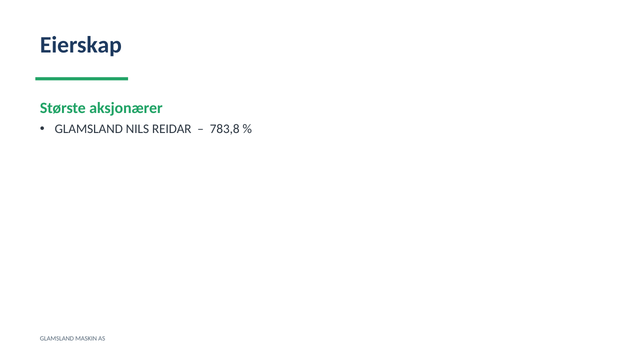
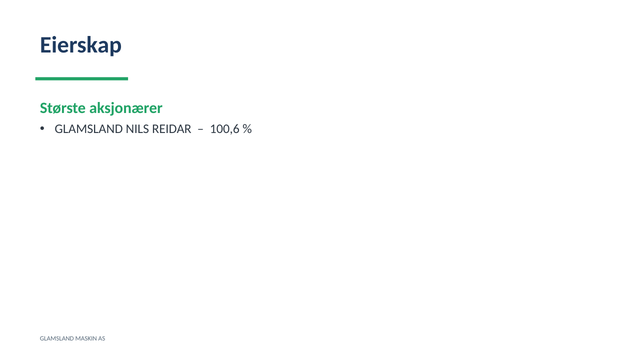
783,8: 783,8 -> 100,6
